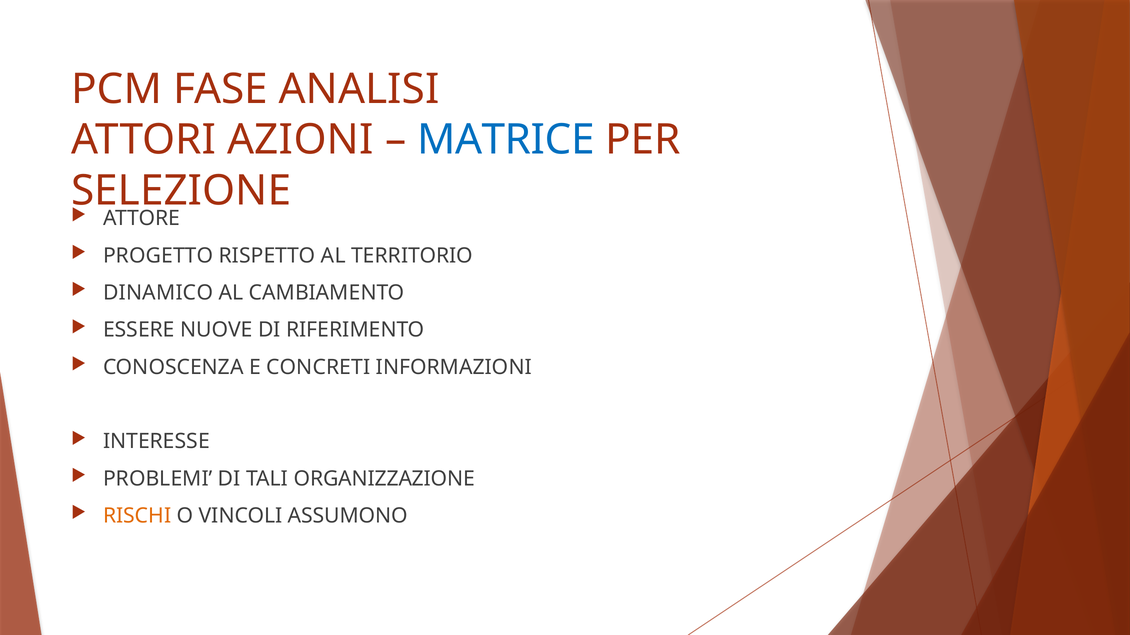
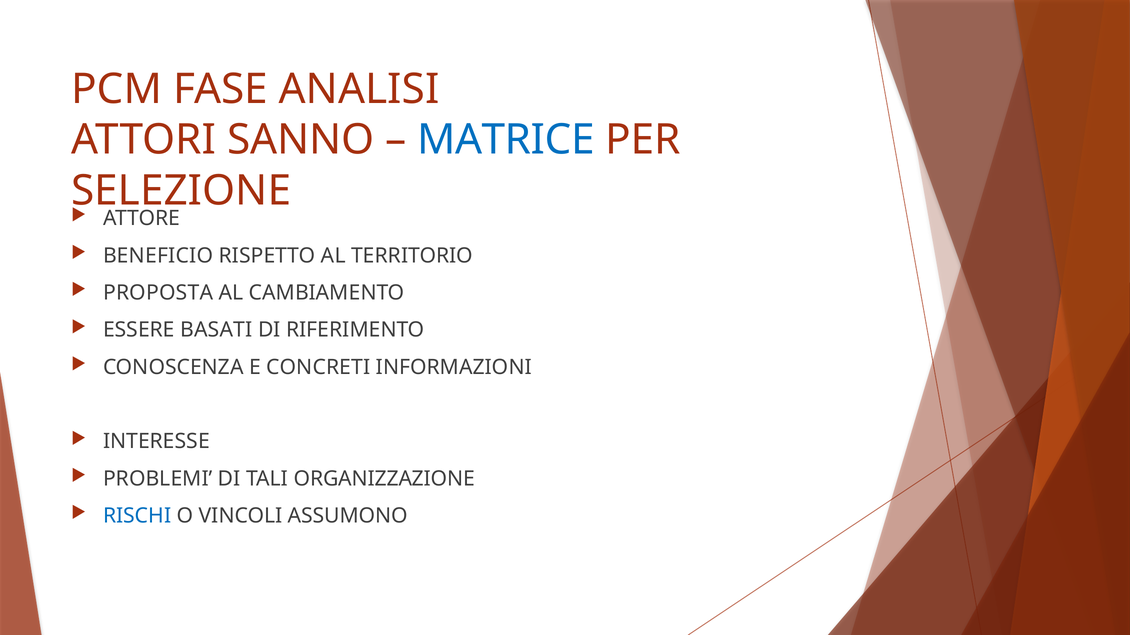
AZIONI: AZIONI -> SANNO
PROGETTO: PROGETTO -> BENEFICIO
DINAMICO: DINAMICO -> PROPOSTA
NUOVE: NUOVE -> BASATI
RISCHI colour: orange -> blue
